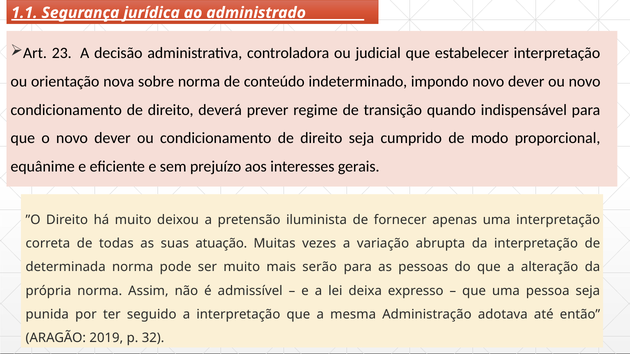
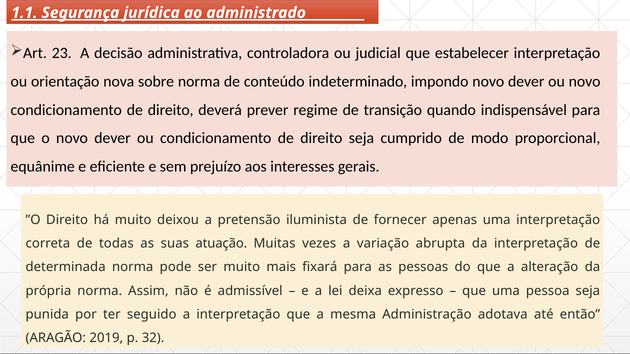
serão: serão -> fixará
